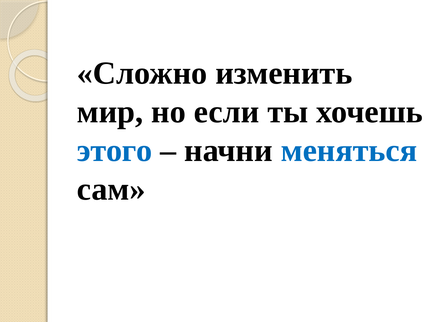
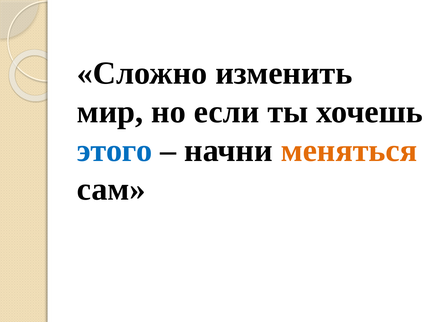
меняться colour: blue -> orange
